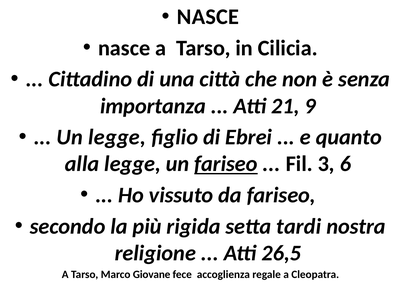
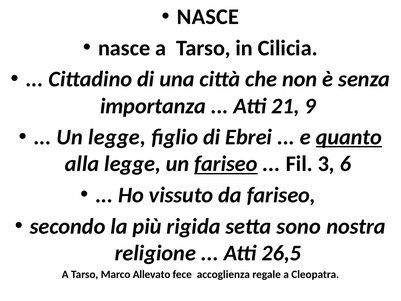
quanto underline: none -> present
tardi: tardi -> sono
Giovane: Giovane -> Allevato
